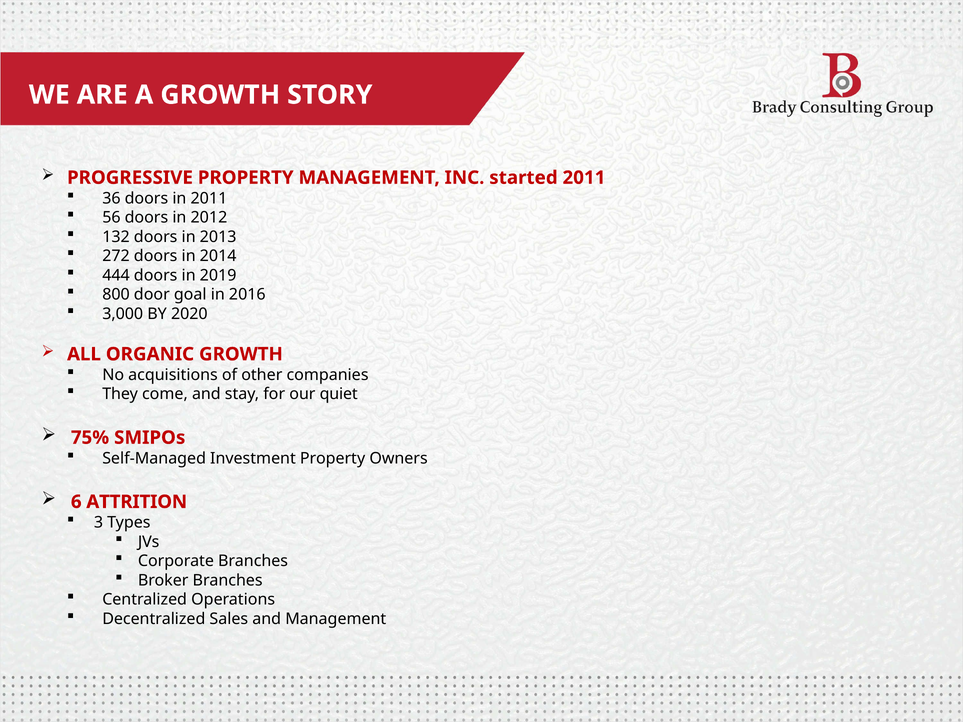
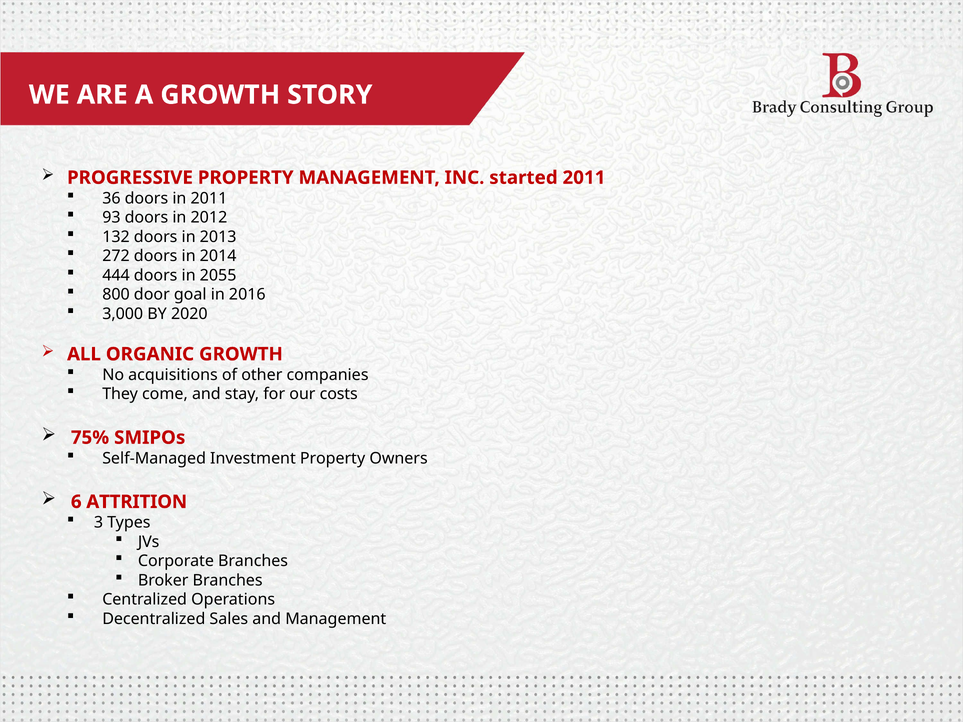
56: 56 -> 93
2019: 2019 -> 2055
quiet: quiet -> costs
